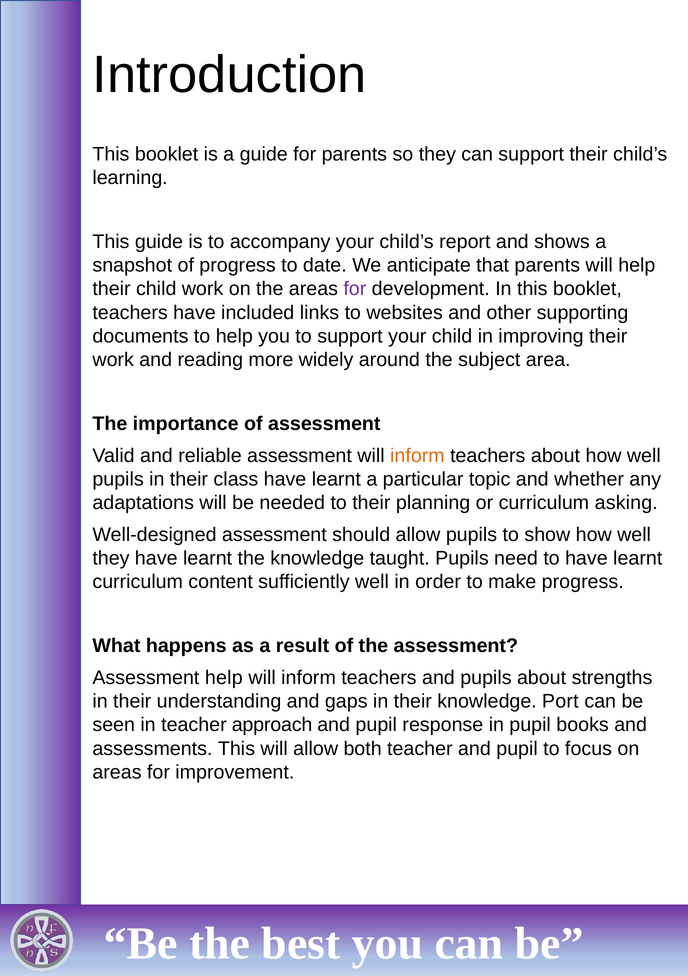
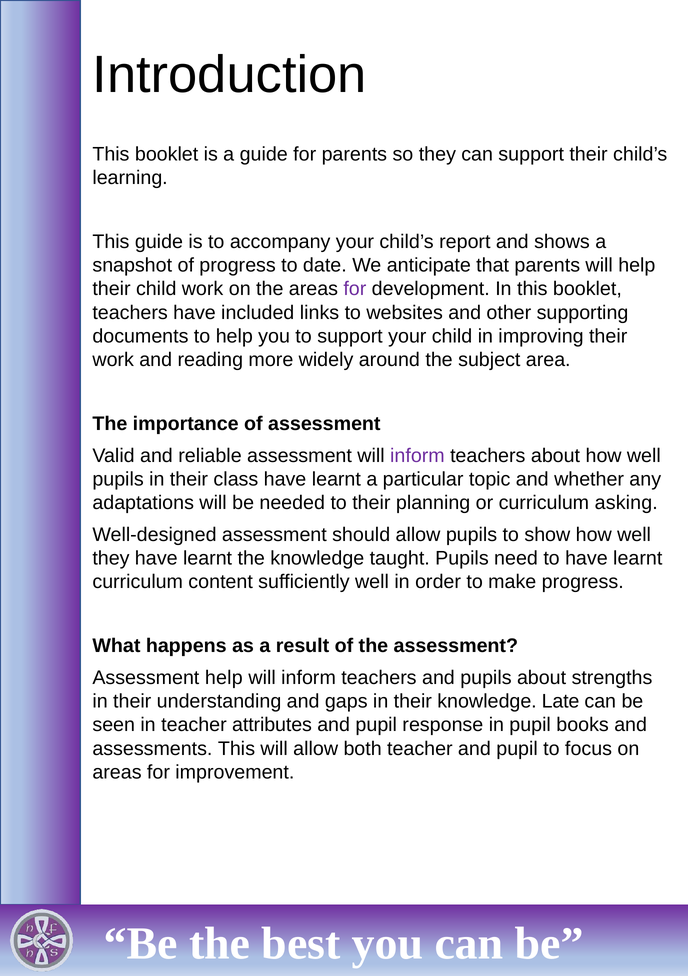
inform at (417, 456) colour: orange -> purple
Port: Port -> Late
approach: approach -> attributes
